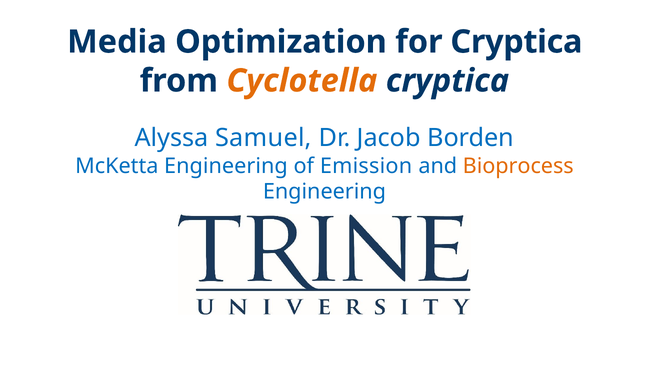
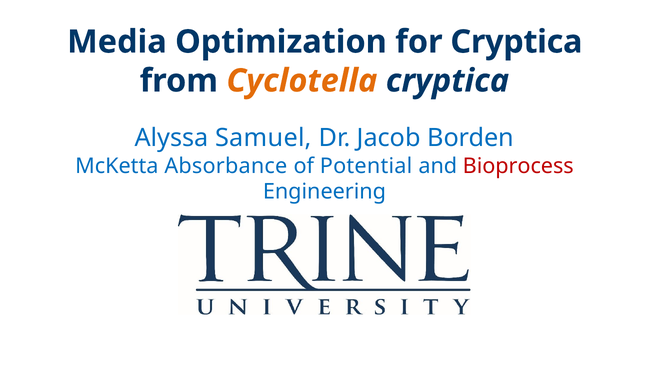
McKetta Engineering: Engineering -> Absorbance
Emission: Emission -> Potential
Bioprocess colour: orange -> red
